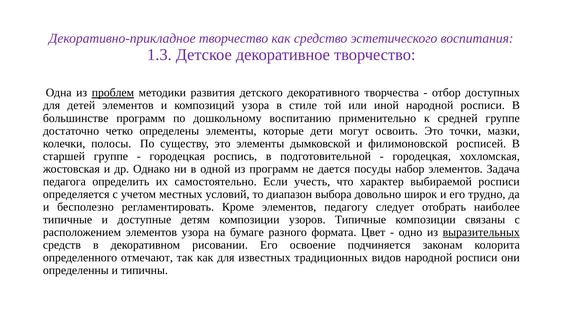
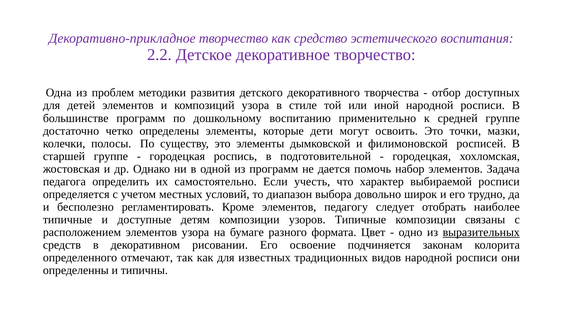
1.3: 1.3 -> 2.2
проблем underline: present -> none
посуды: посуды -> помочь
